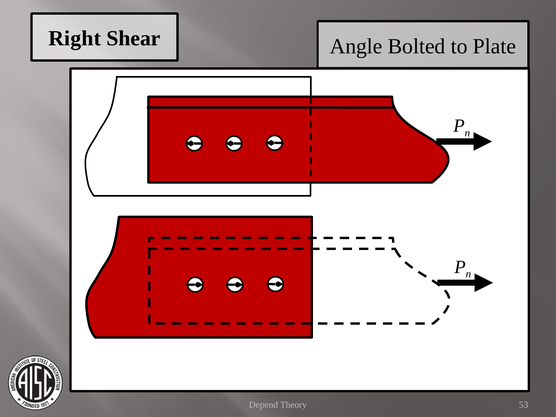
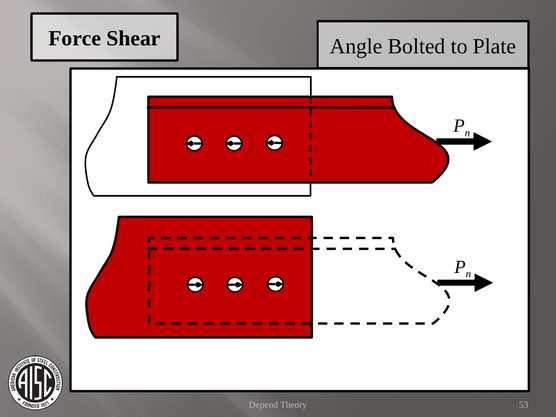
Right: Right -> Force
